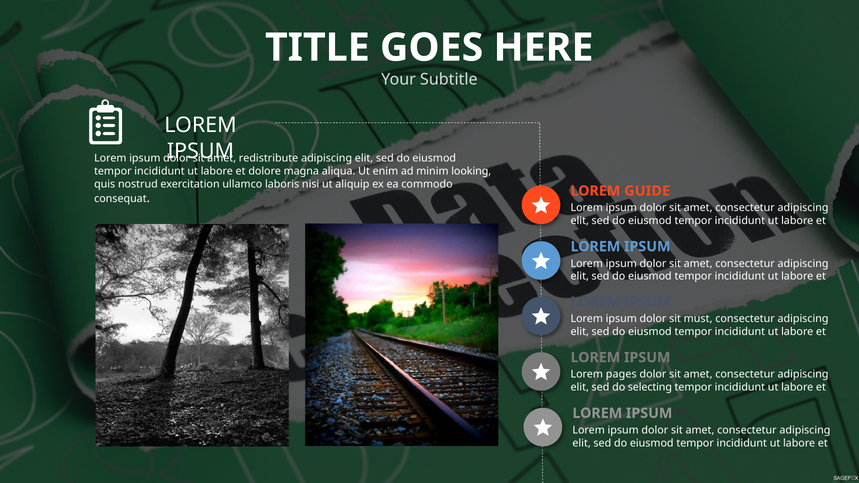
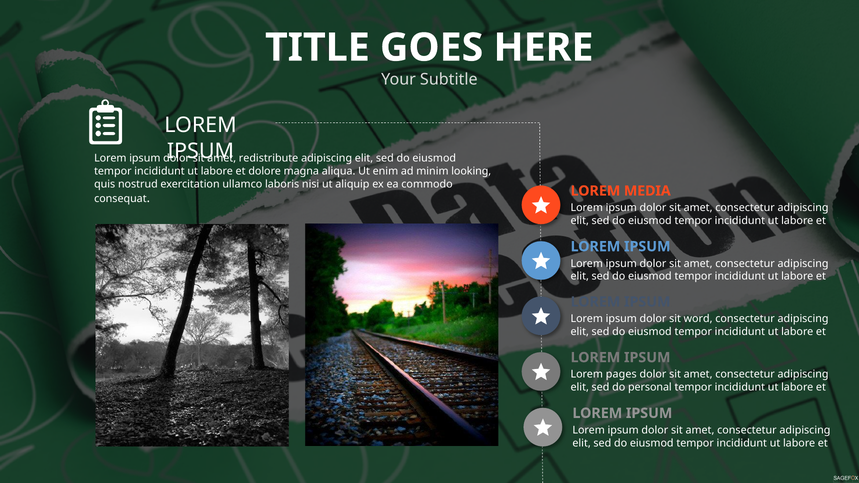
GUIDE: GUIDE -> MEDIA
must: must -> word
selecting: selecting -> personal
